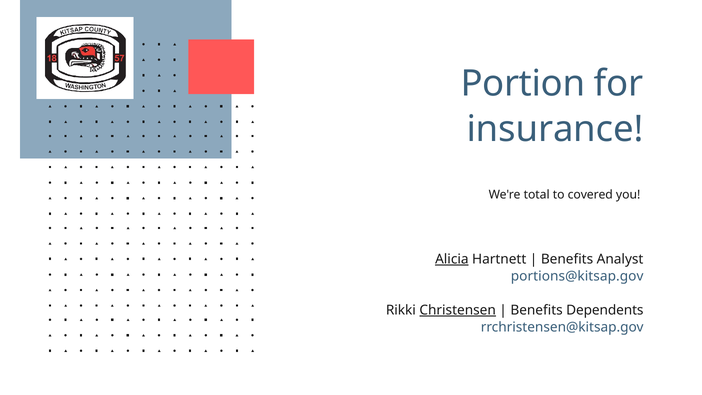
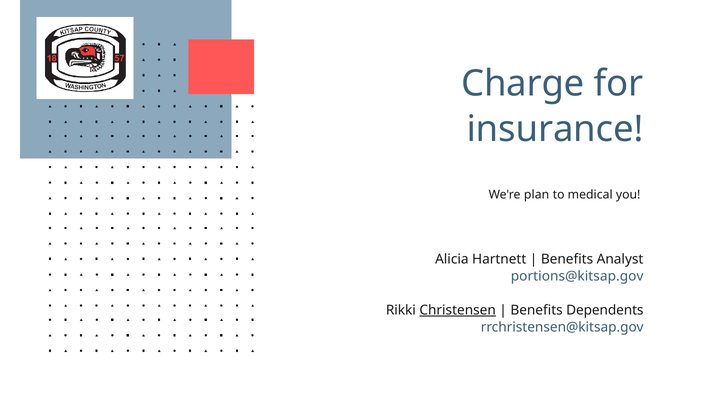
Portion: Portion -> Charge
total: total -> plan
covered: covered -> medical
Alicia underline: present -> none
